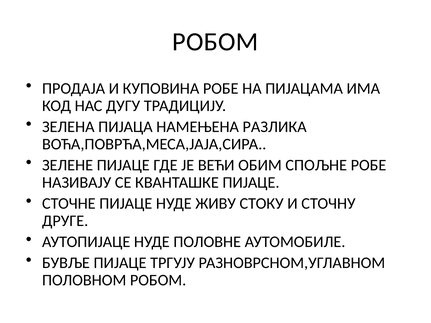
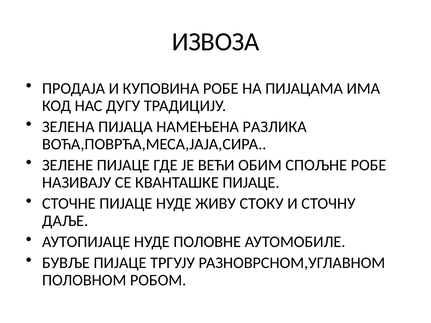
РОБОМ at (215, 42): РОБОМ -> ИЗВОЗА
ДРУГЕ: ДРУГЕ -> ДАЉЕ
